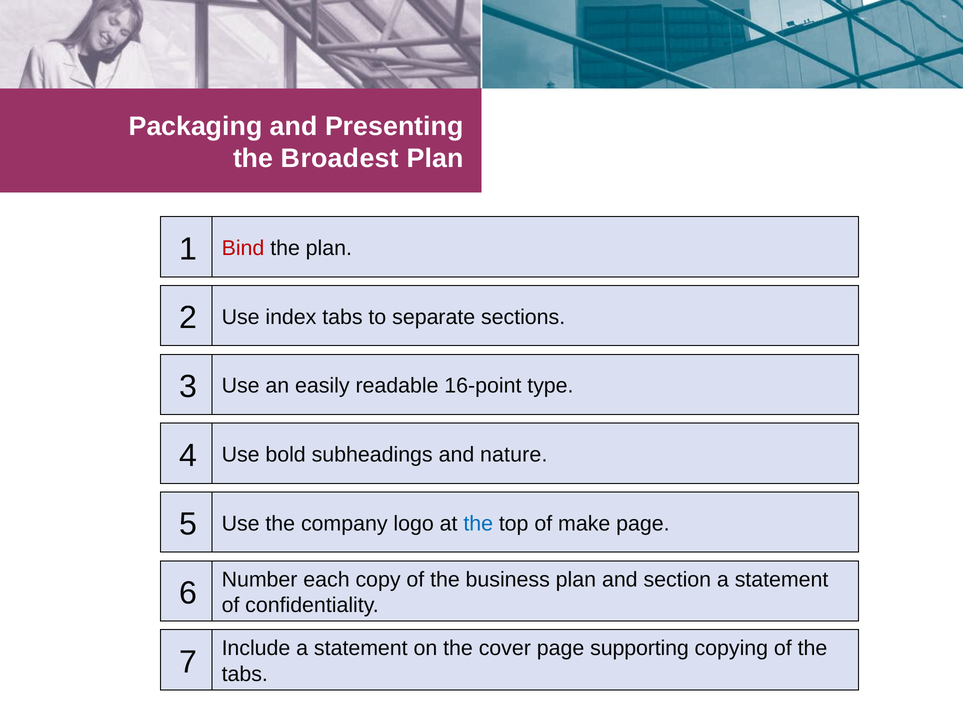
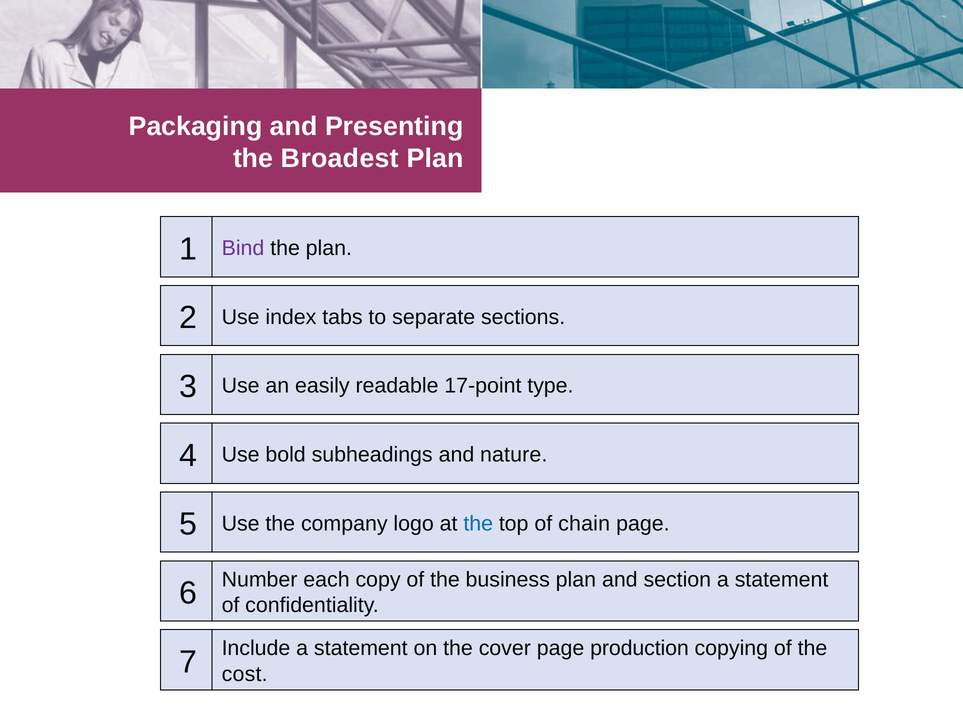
Bind colour: red -> purple
16-point: 16-point -> 17-point
make: make -> chain
supporting: supporting -> production
tabs at (245, 674): tabs -> cost
